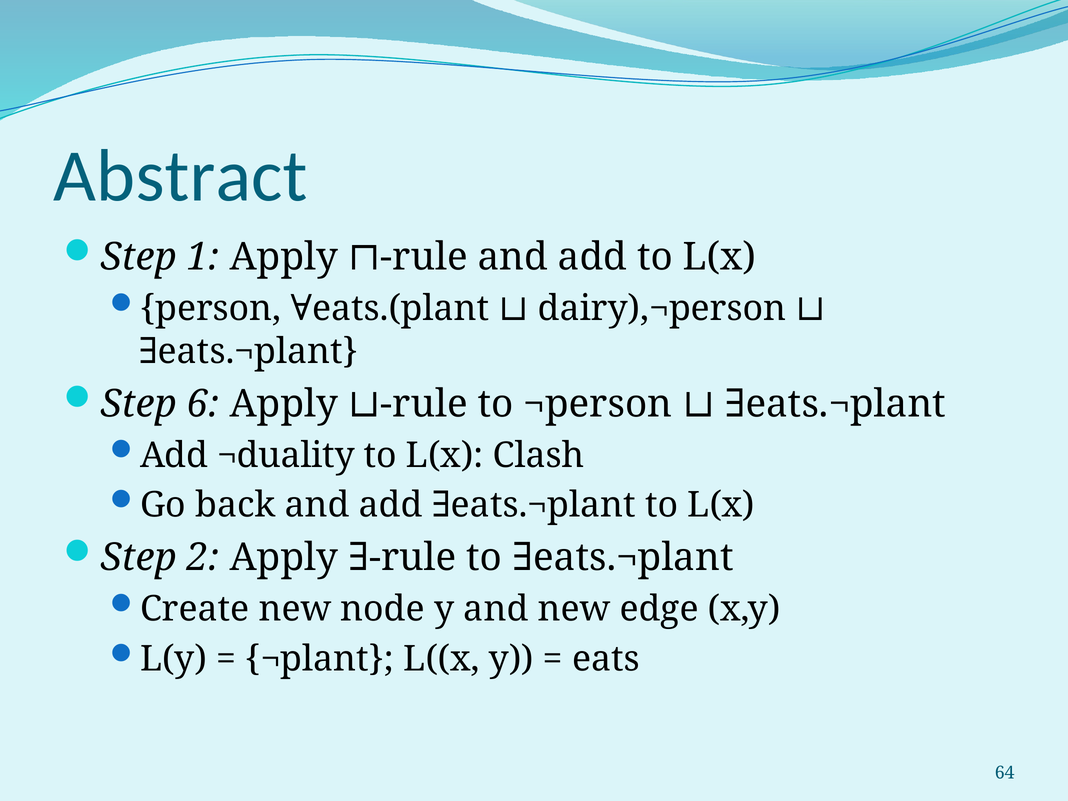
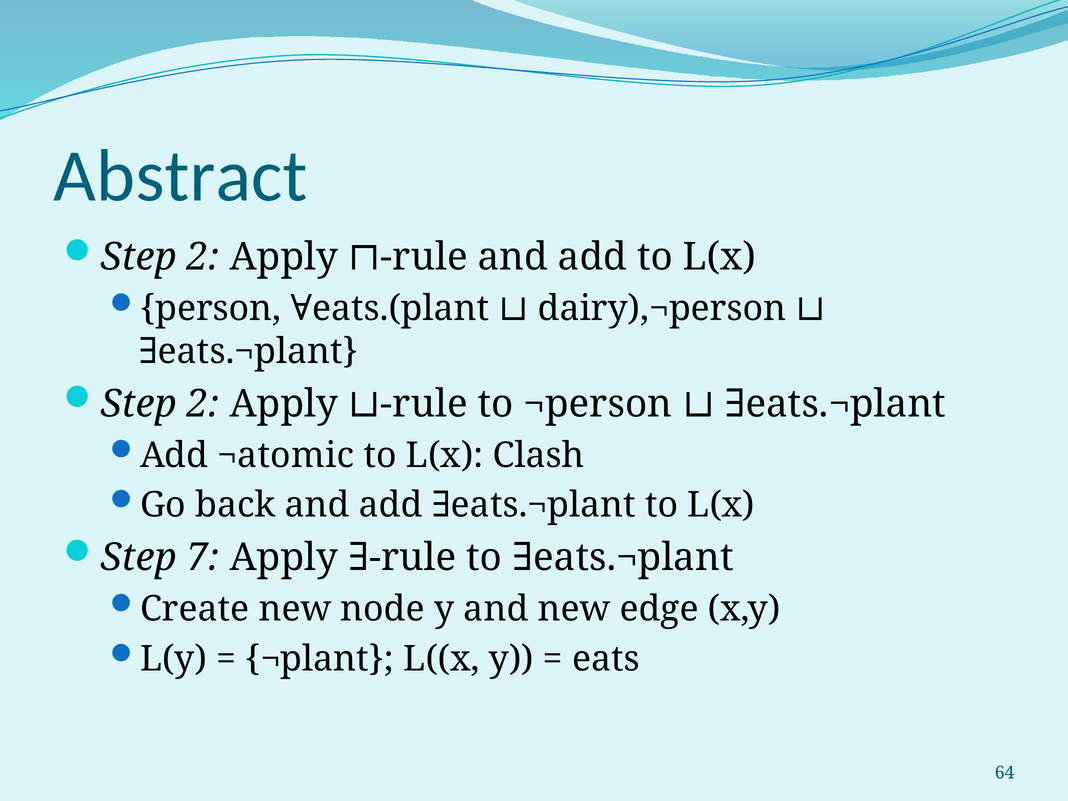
1 at (203, 257): 1 -> 2
6 at (203, 404): 6 -> 2
¬duality: ¬duality -> ¬atomic
2: 2 -> 7
